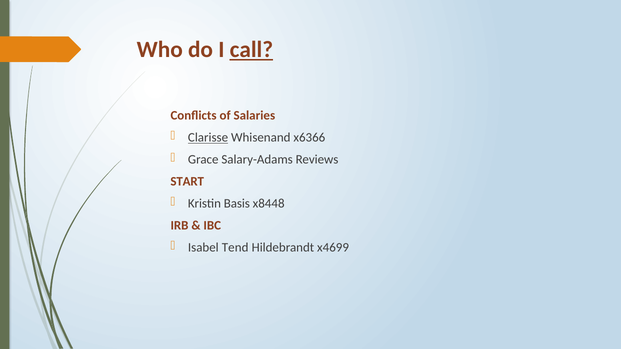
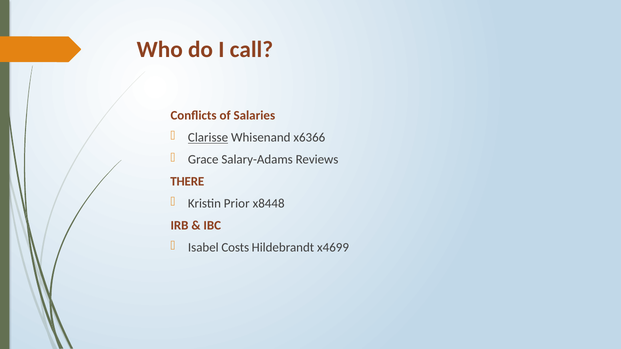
call underline: present -> none
START: START -> THERE
Basis: Basis -> Prior
Tend: Tend -> Costs
